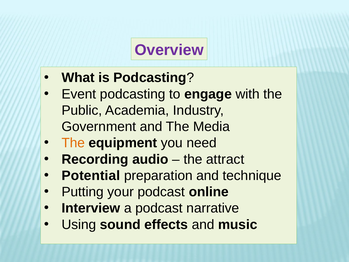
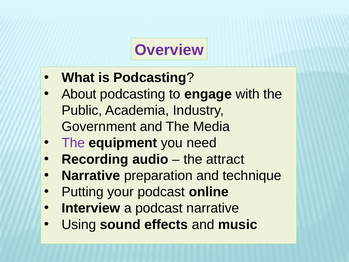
Event: Event -> About
The at (73, 143) colour: orange -> purple
Potential at (91, 175): Potential -> Narrative
